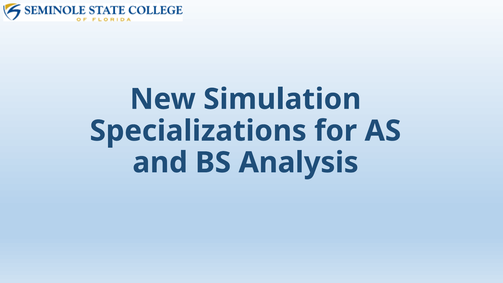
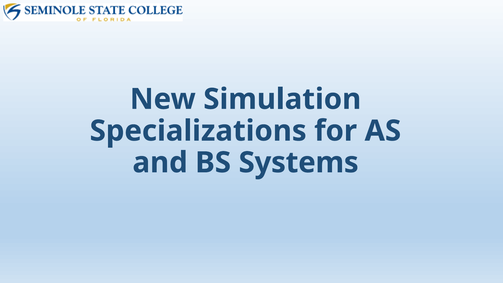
Analysis: Analysis -> Systems
